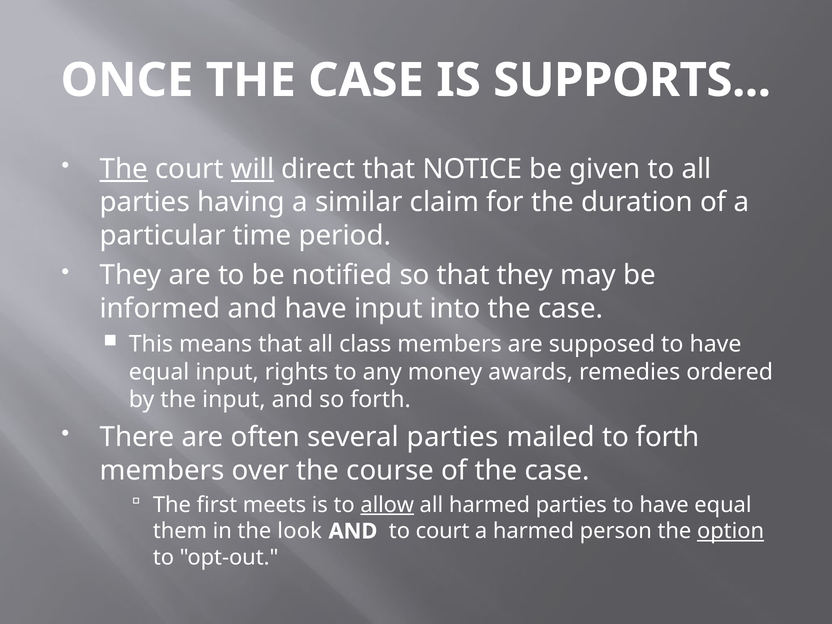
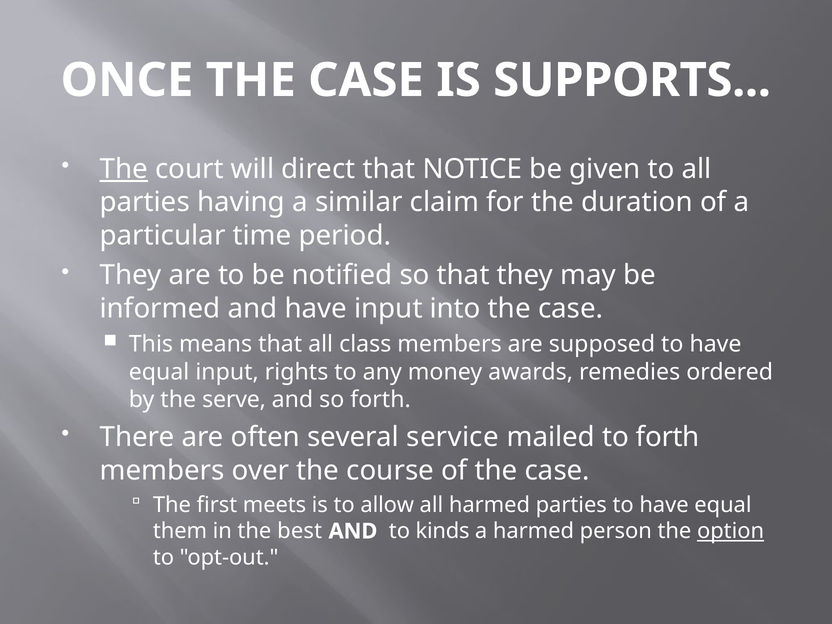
will underline: present -> none
the input: input -> serve
several parties: parties -> service
allow underline: present -> none
look: look -> best
to court: court -> kinds
